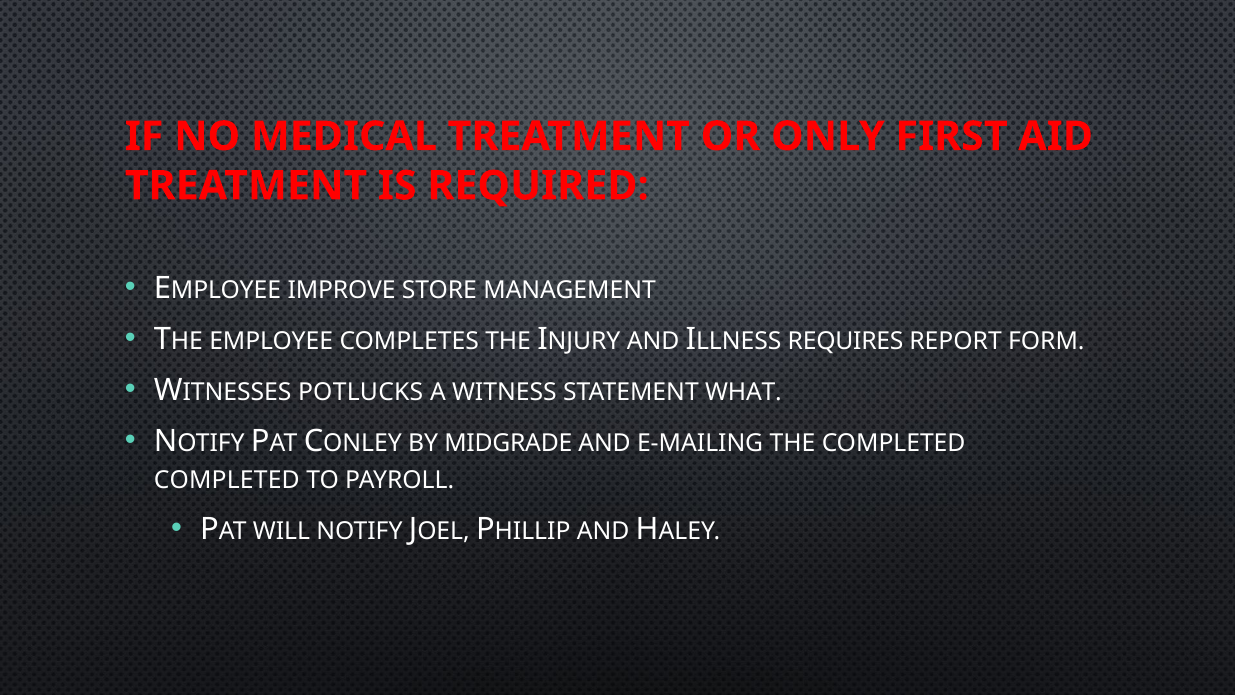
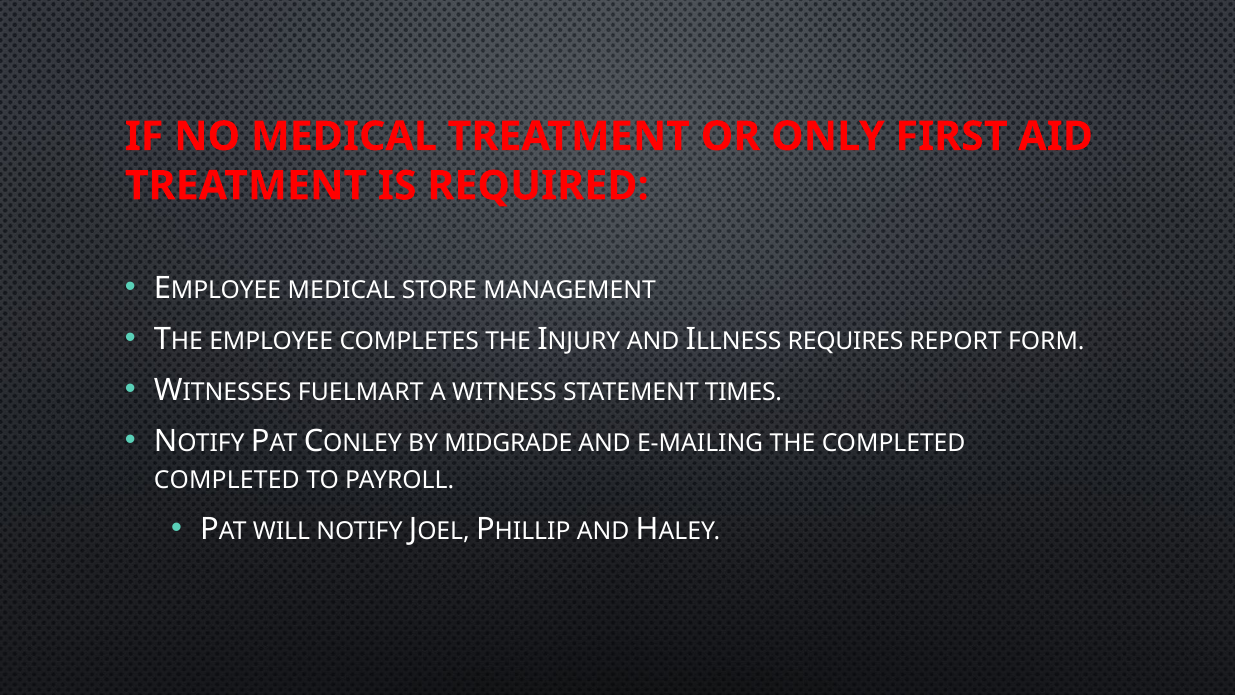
IMPROVE at (342, 290): IMPROVE -> MEDICAL
POTLUCKS: POTLUCKS -> FUELMART
WHAT: WHAT -> TIMES
